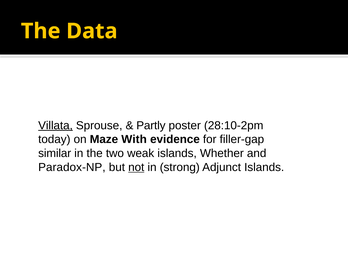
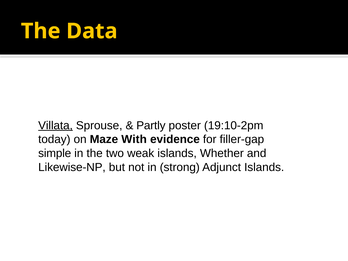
28:10-2pm: 28:10-2pm -> 19:10-2pm
similar: similar -> simple
Paradox-NP: Paradox-NP -> Likewise-NP
not underline: present -> none
